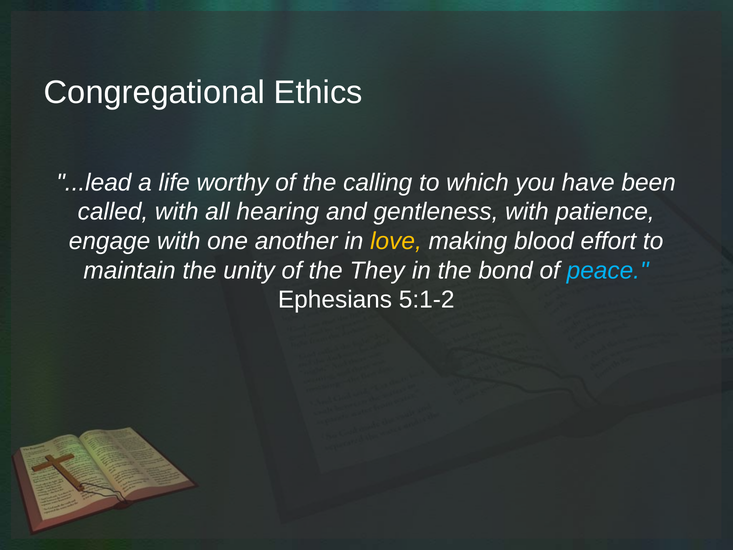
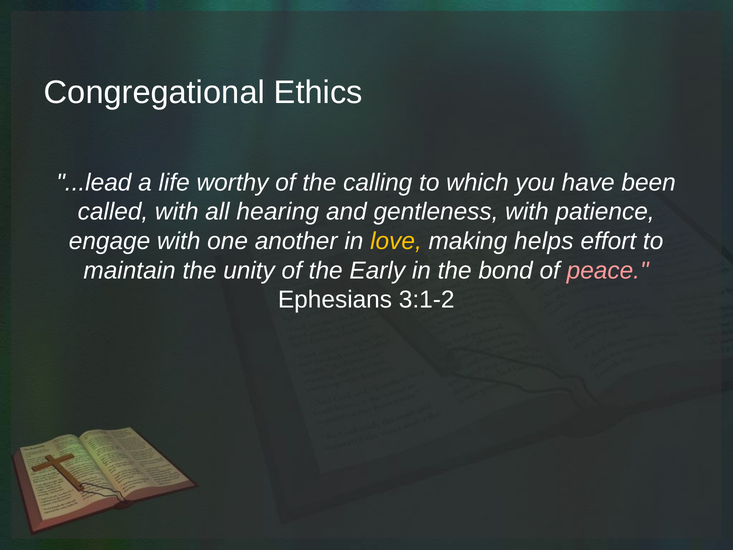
blood: blood -> helps
They: They -> Early
peace colour: light blue -> pink
5:1-2: 5:1-2 -> 3:1-2
